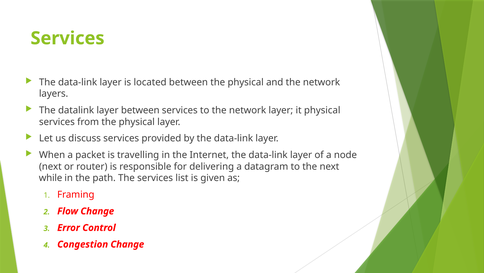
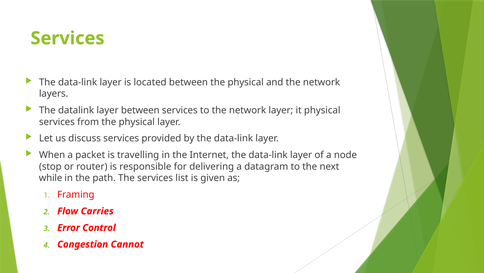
next at (50, 166): next -> stop
Flow Change: Change -> Carries
Congestion Change: Change -> Cannot
